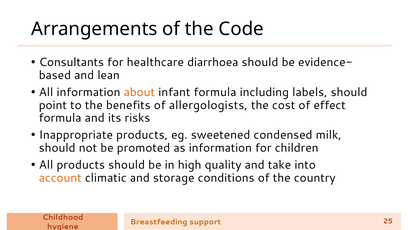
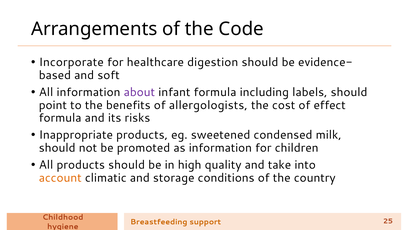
Consultants: Consultants -> Incorporate
diarrhoea: diarrhoea -> digestion
lean: lean -> soft
about colour: orange -> purple
